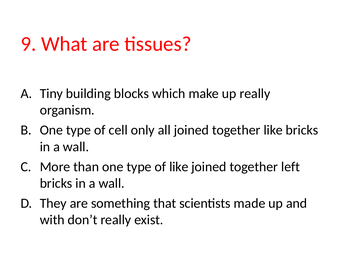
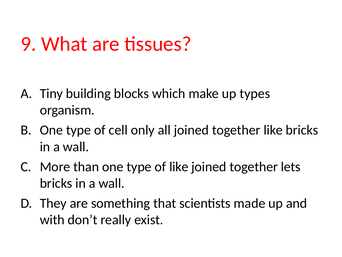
up really: really -> types
left: left -> lets
